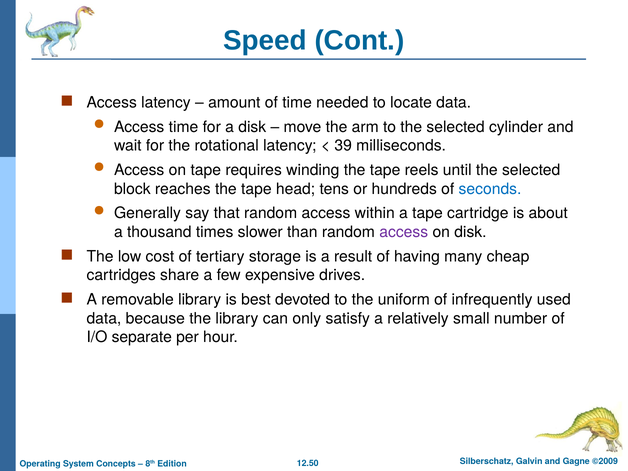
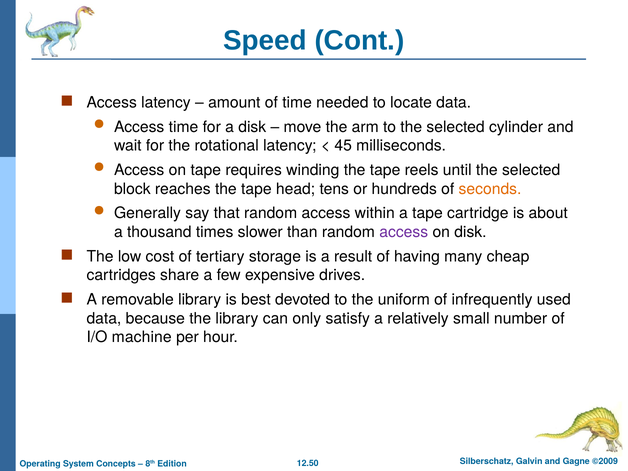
39: 39 -> 45
seconds colour: blue -> orange
separate: separate -> machine
